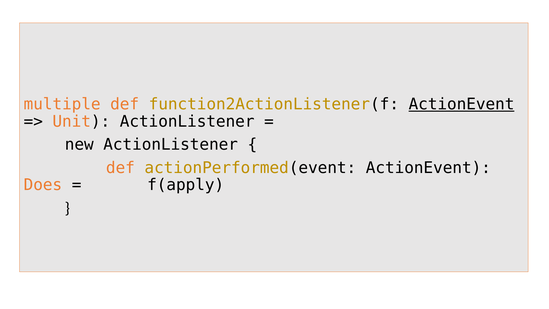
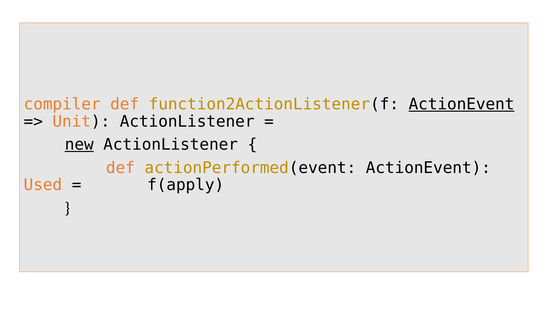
multiple: multiple -> compiler
new underline: none -> present
Does: Does -> Used
